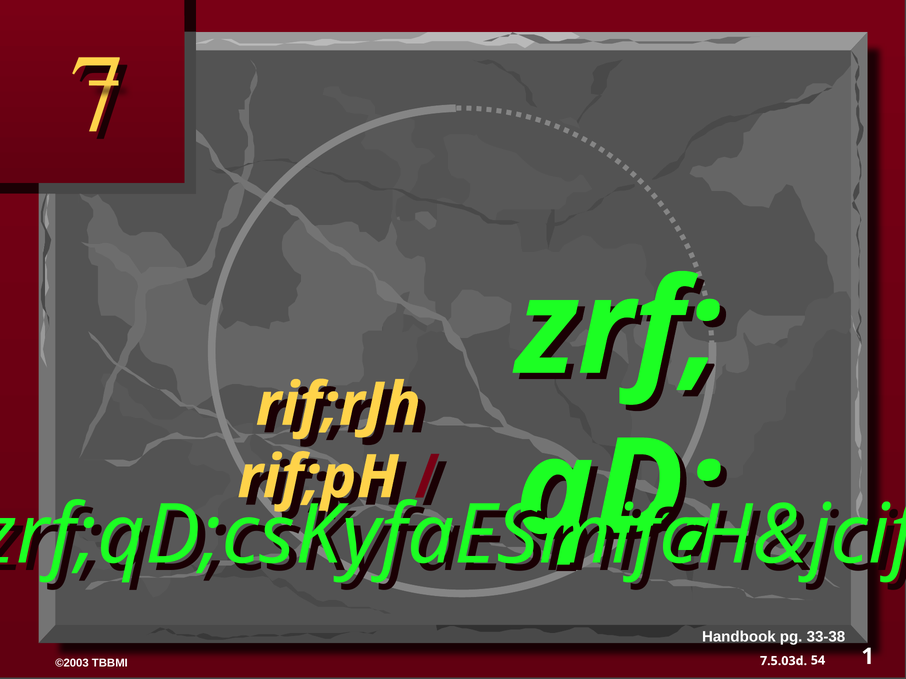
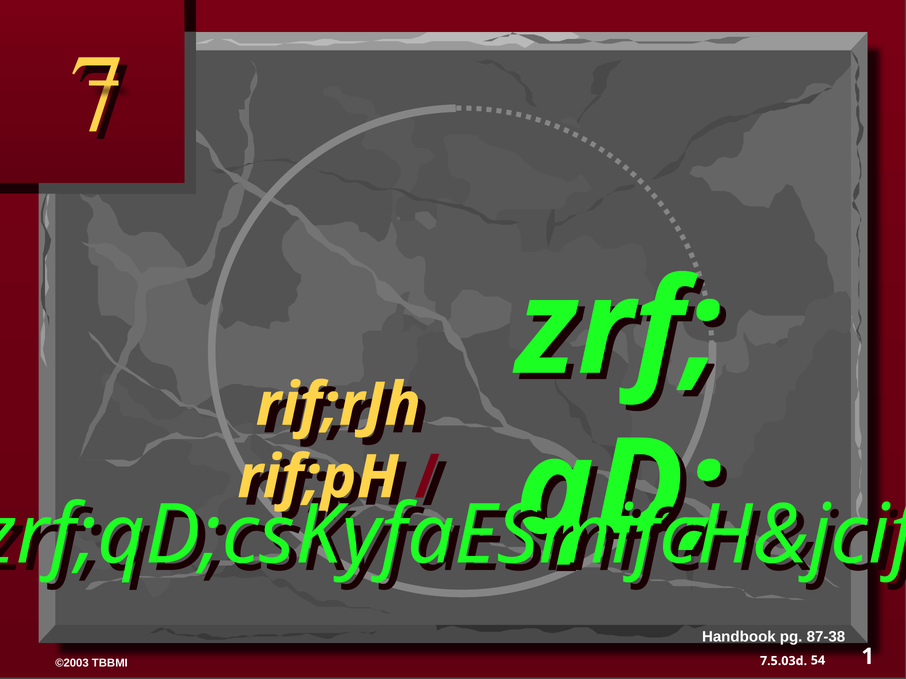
33-38: 33-38 -> 87-38
